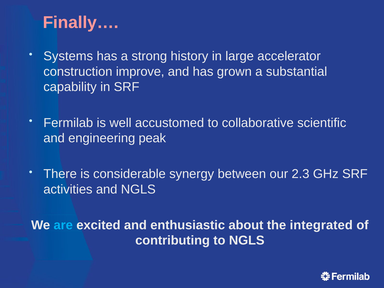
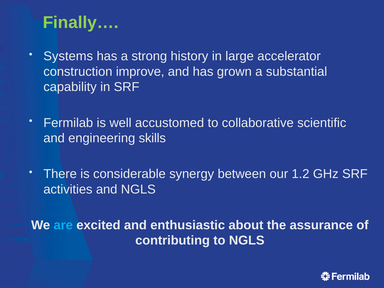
Finally… colour: pink -> light green
peak: peak -> skills
2.3: 2.3 -> 1.2
integrated: integrated -> assurance
